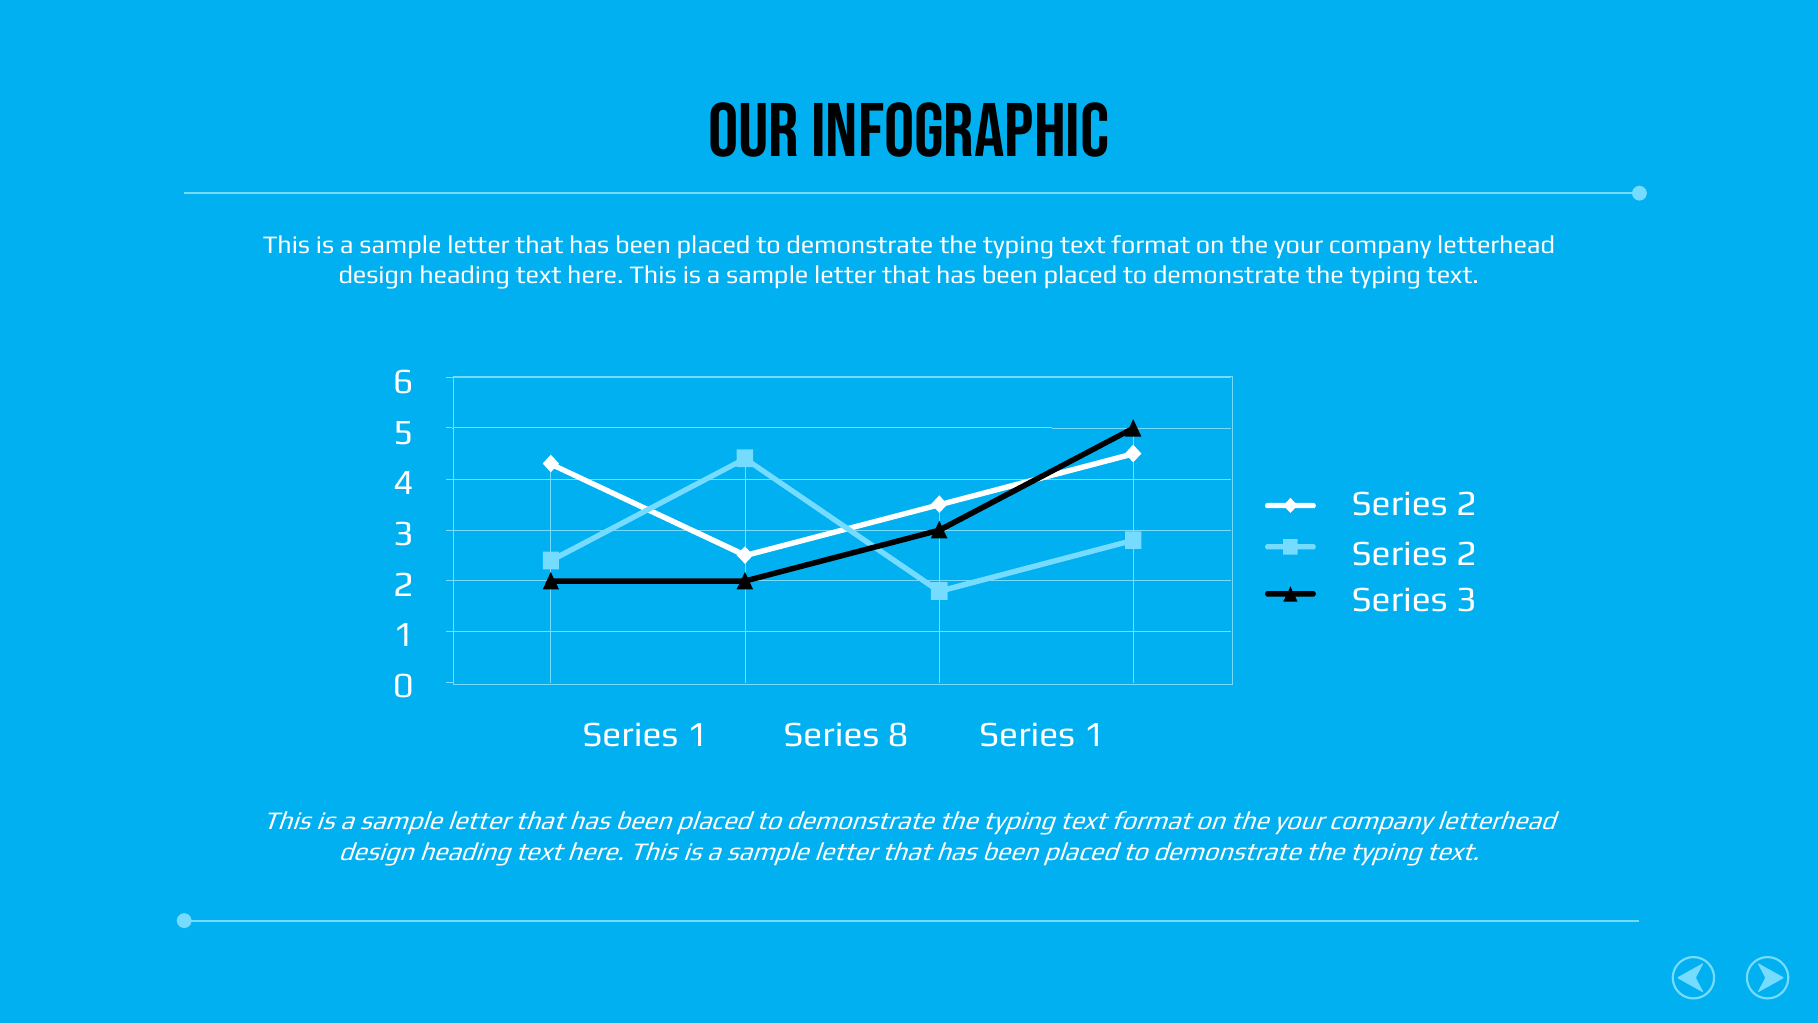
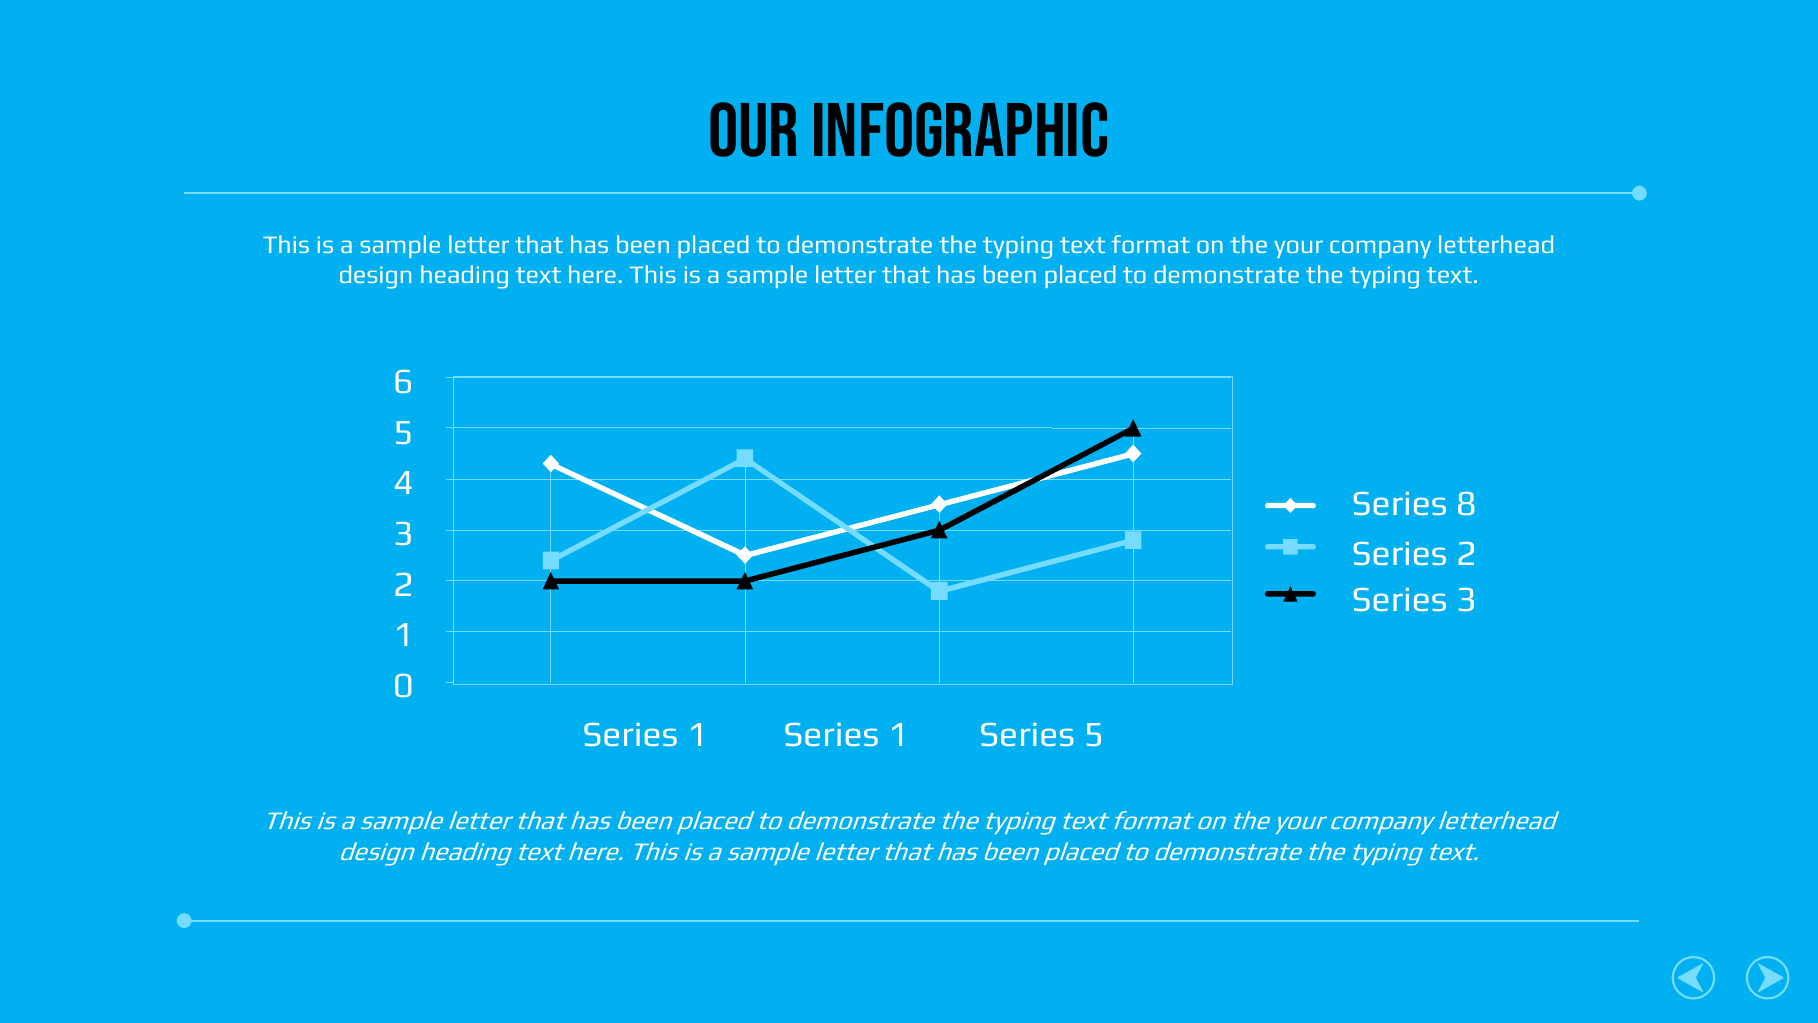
2 at (1466, 504): 2 -> 8
8 at (898, 735): 8 -> 1
1 at (1094, 735): 1 -> 5
